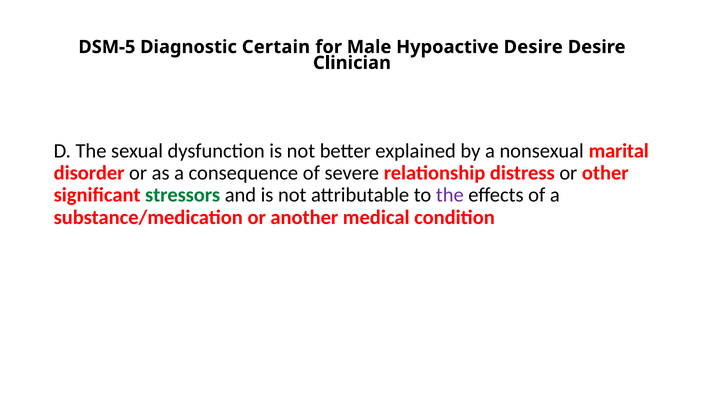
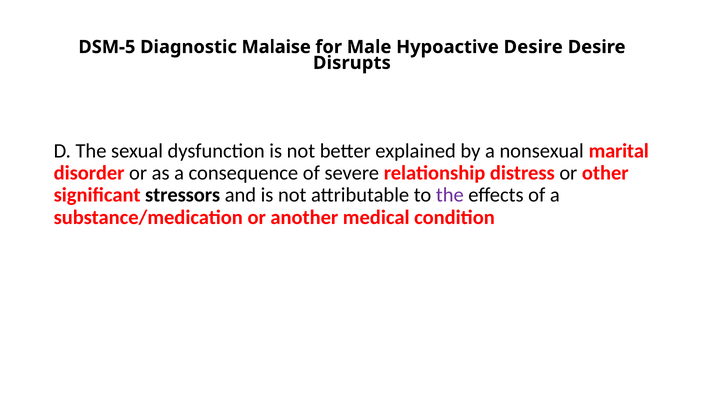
Certain: Certain -> Malaise
Clinician: Clinician -> Disrupts
stressors colour: green -> black
